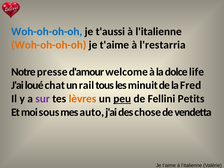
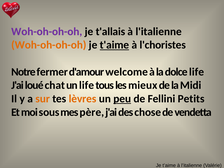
Woh-oh-oh-oh at (47, 32) colour: blue -> purple
t'aussi: t'aussi -> t'allais
t'aime underline: none -> present
l'restarria: l'restarria -> l'choristes
presse: presse -> fermer
un rail: rail -> life
minuit: minuit -> mieux
Fred: Fred -> Midi
sur colour: purple -> orange
auto: auto -> père
